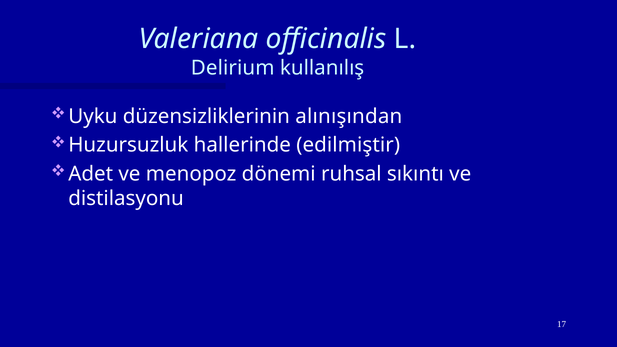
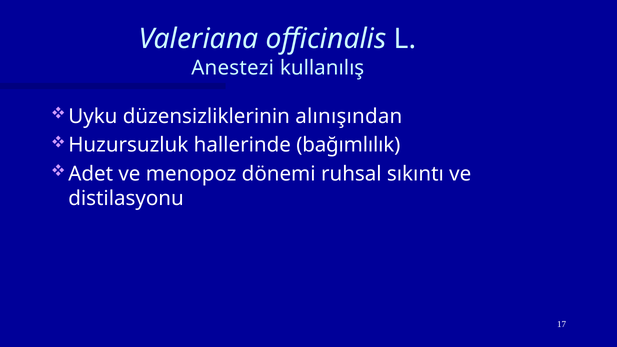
Delirium: Delirium -> Anestezi
edilmiştir: edilmiştir -> bağımlılık
